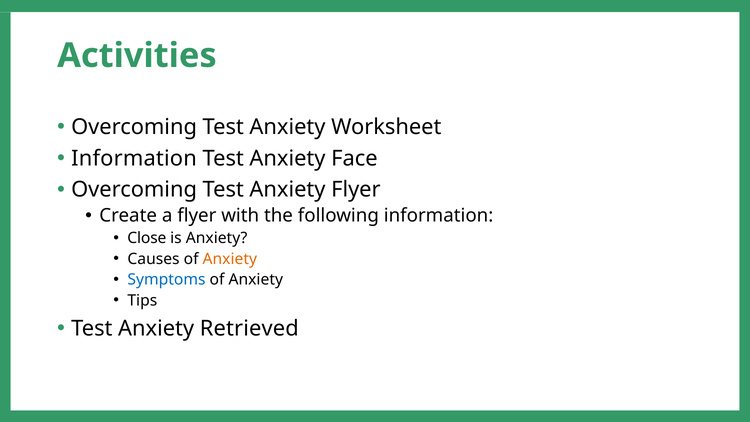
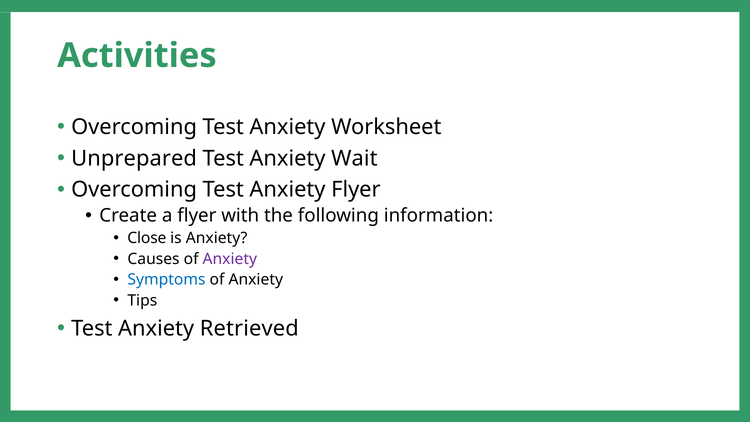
Information at (134, 158): Information -> Unprepared
Face: Face -> Wait
Anxiety at (230, 259) colour: orange -> purple
